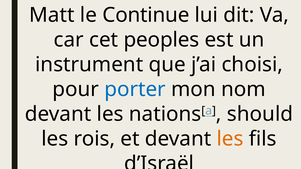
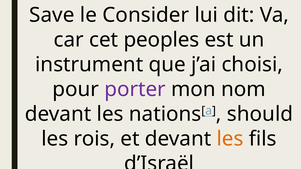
Matt: Matt -> Save
Continue: Continue -> Consider
porter colour: blue -> purple
